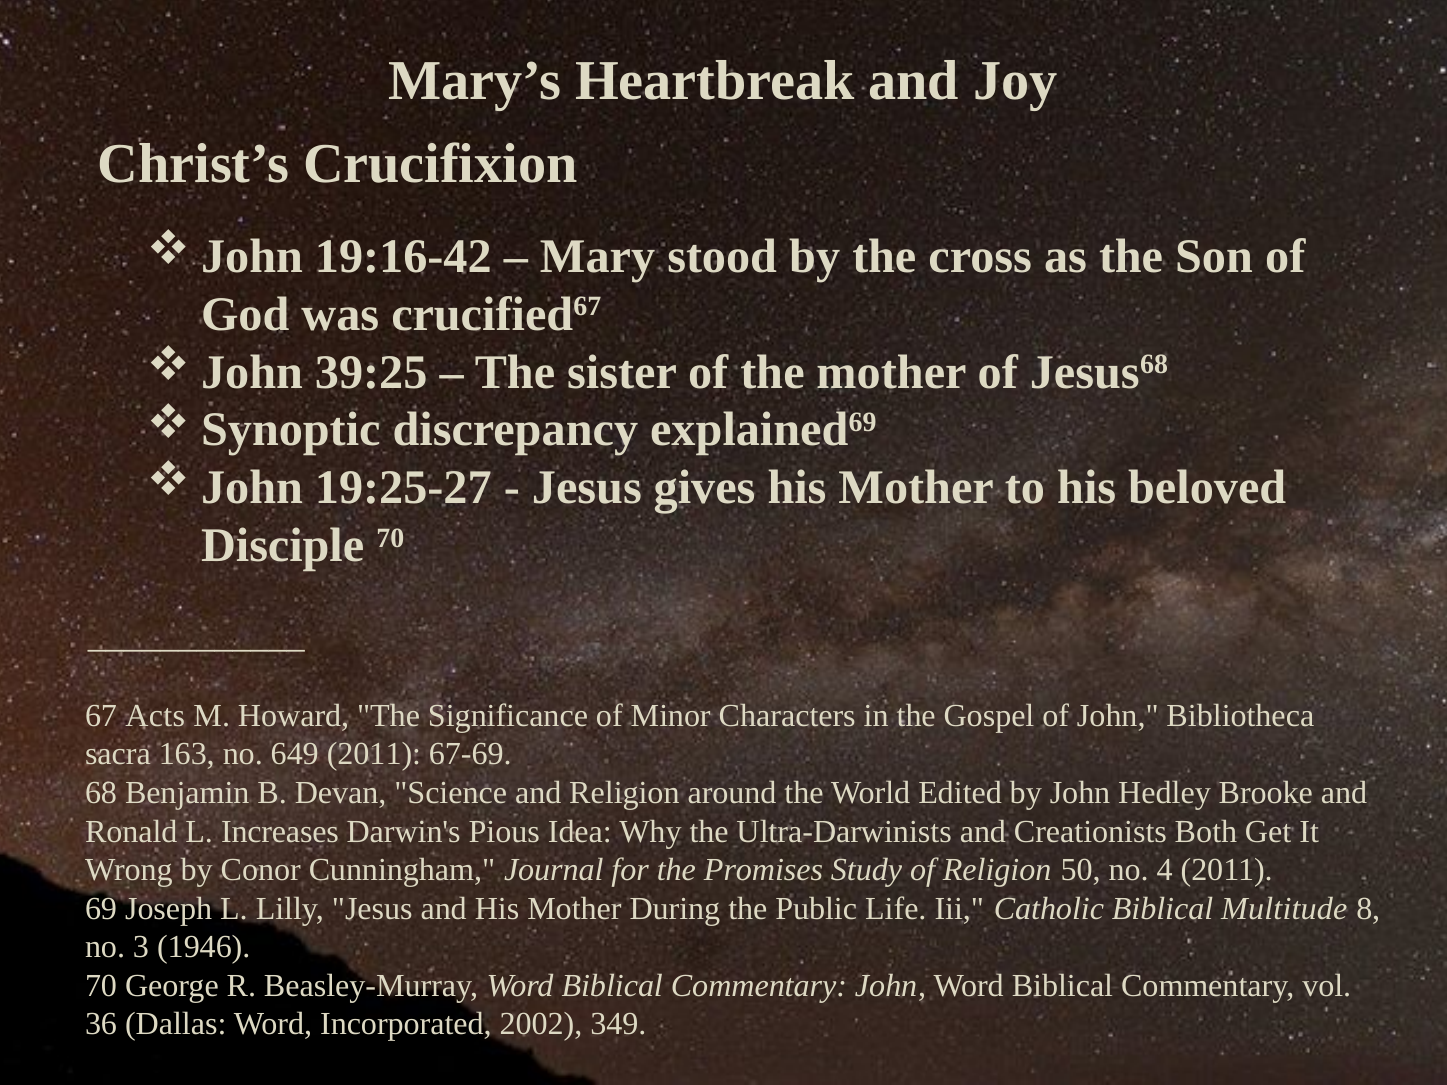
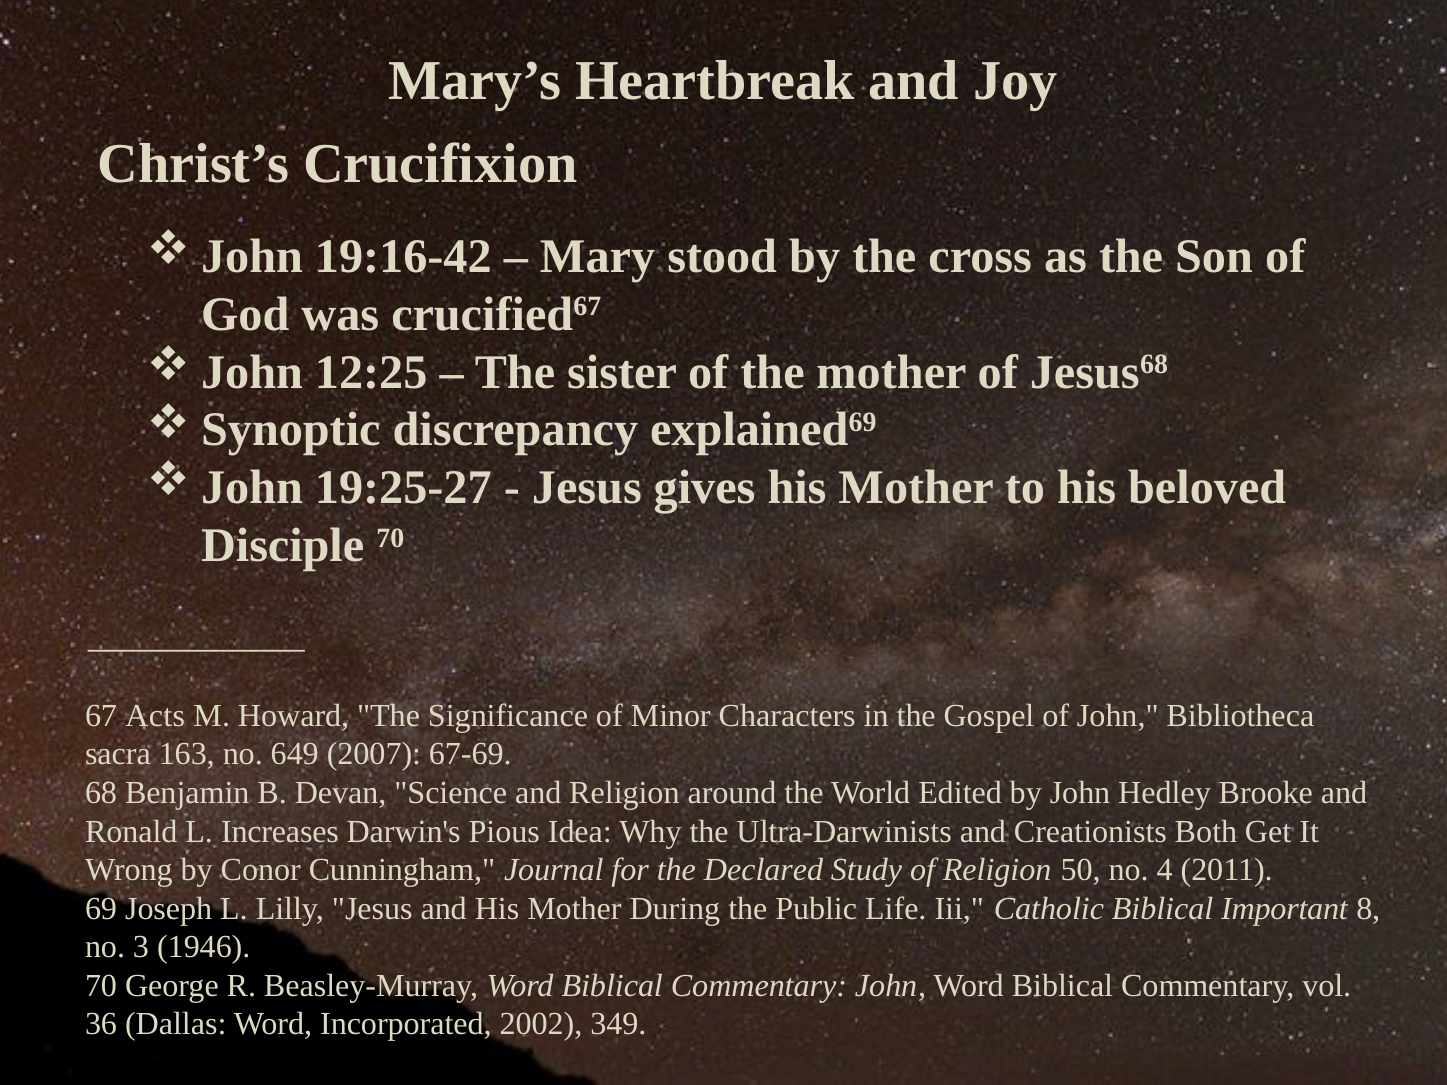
39:25: 39:25 -> 12:25
649 2011: 2011 -> 2007
Promises: Promises -> Declared
Multitude: Multitude -> Important
